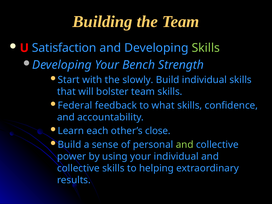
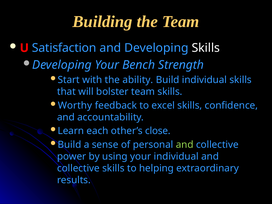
Skills at (206, 48) colour: light green -> white
slowly: slowly -> ability
Federal: Federal -> Worthy
what: what -> excel
